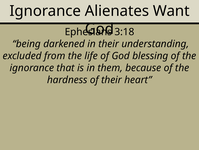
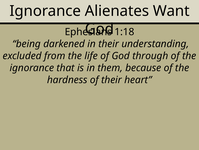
3:18: 3:18 -> 1:18
blessing: blessing -> through
